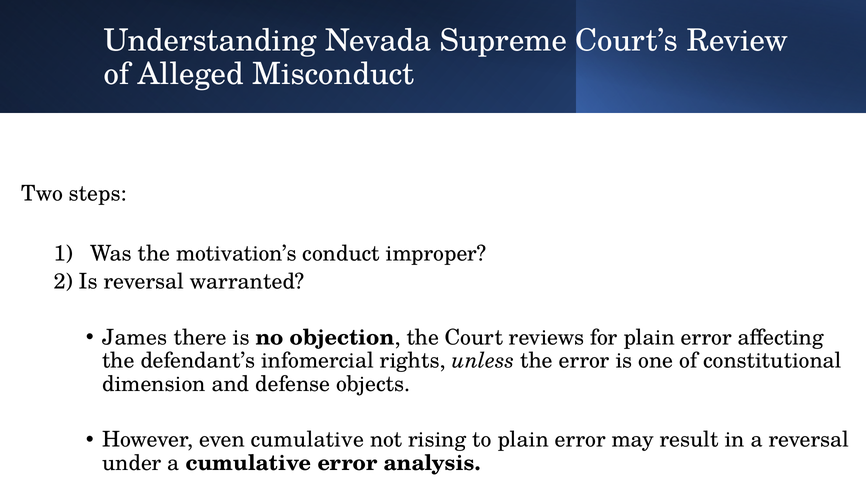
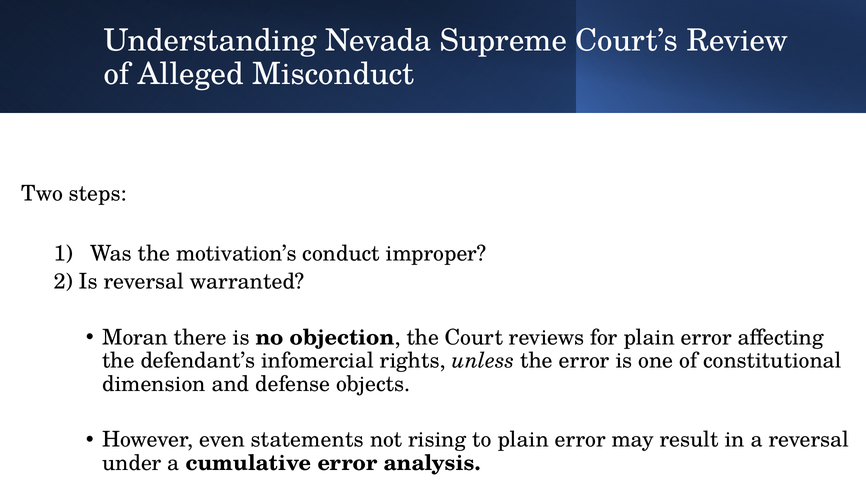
James: James -> Moran
even cumulative: cumulative -> statements
